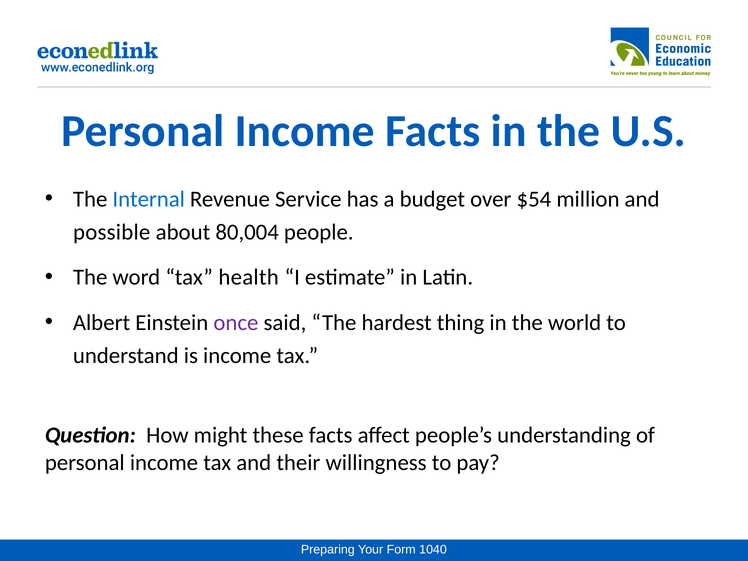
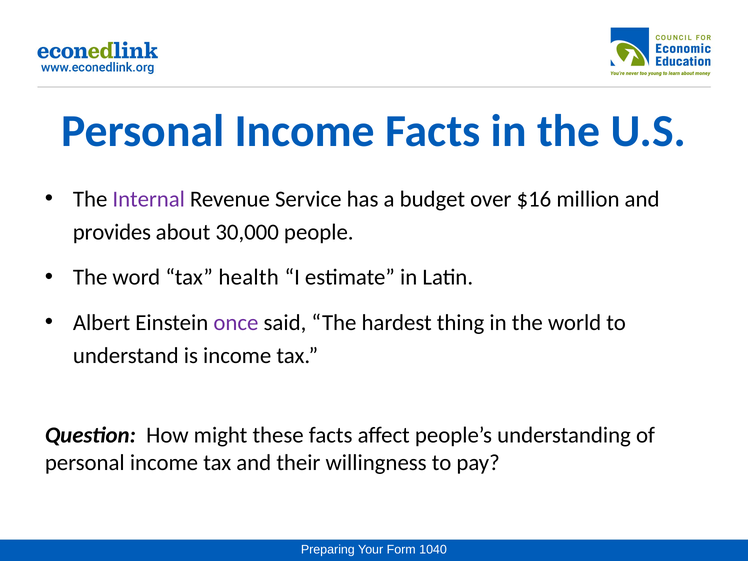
Internal colour: blue -> purple
$54: $54 -> $16
possible: possible -> provides
80,004: 80,004 -> 30,000
